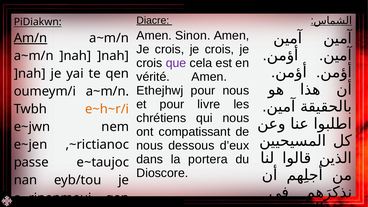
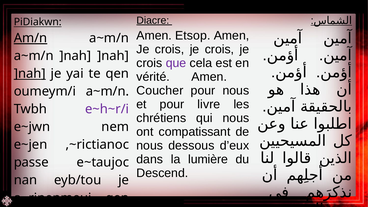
Sinon: Sinon -> Etsop
]nah at (30, 74) underline: none -> present
Ethejhwj: Ethejhwj -> Coucher
e~h~r/i colour: orange -> purple
portera: portera -> lumière
Dioscore: Dioscore -> Descend
